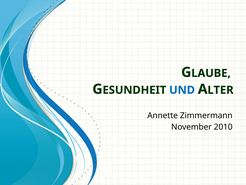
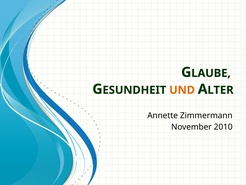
UND colour: blue -> orange
